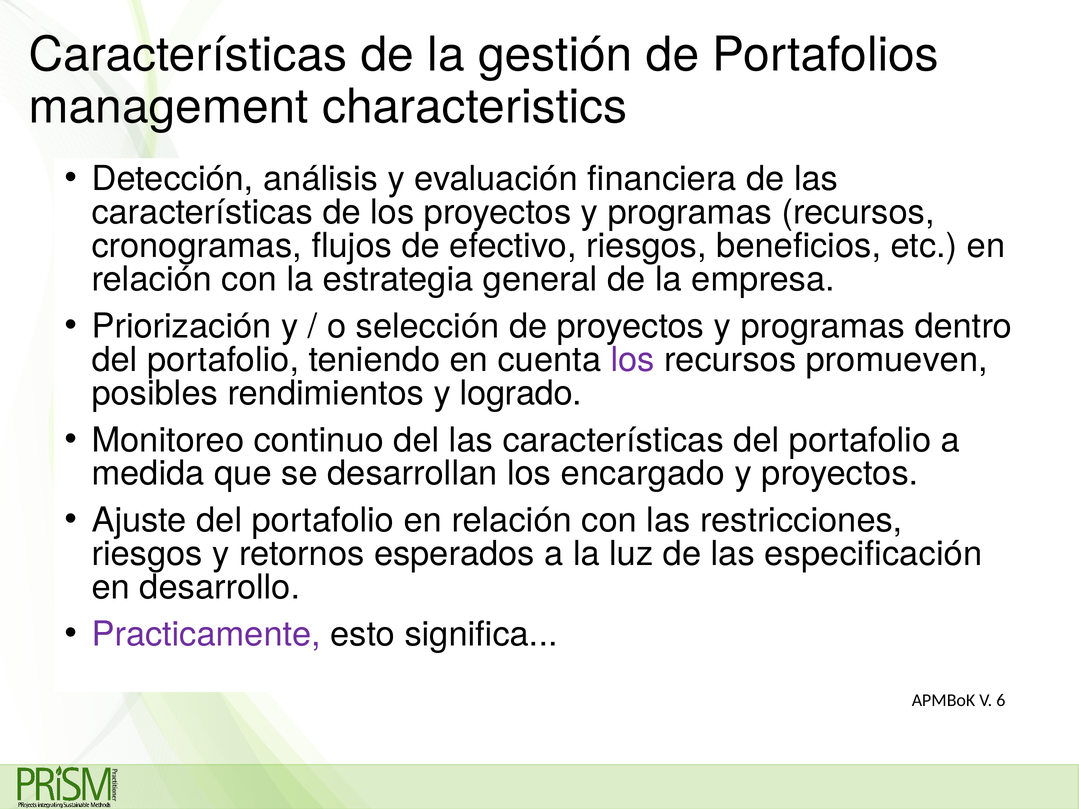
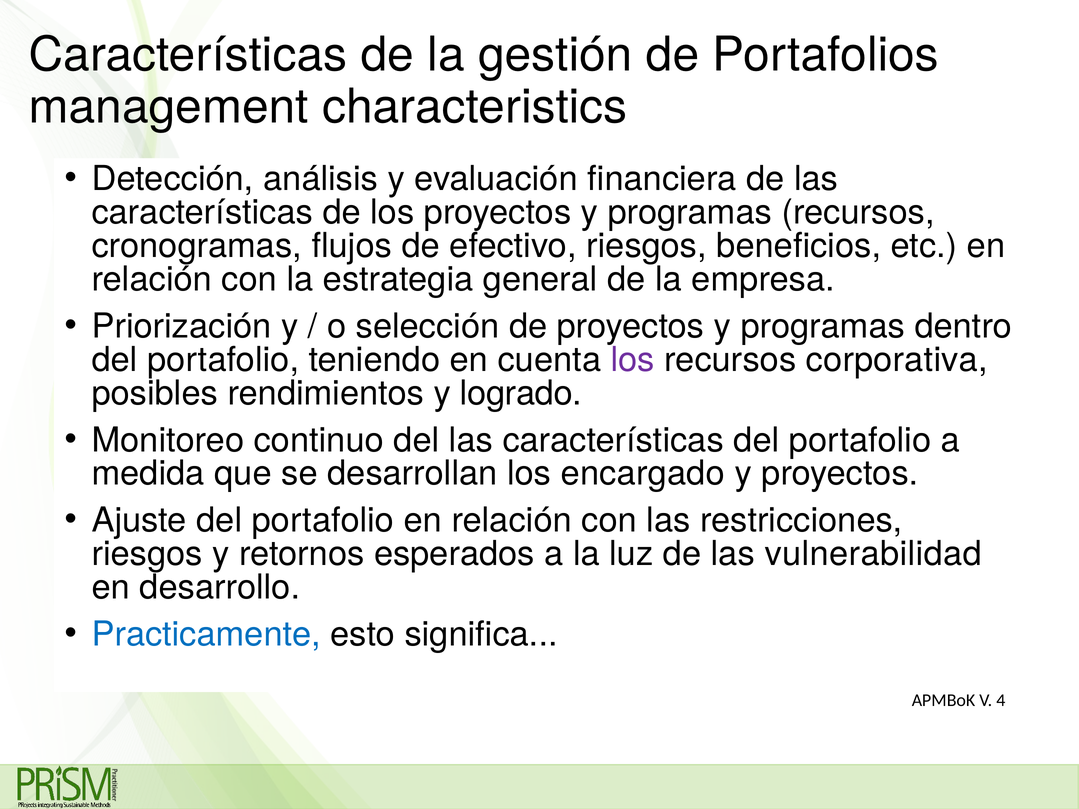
promueven: promueven -> corporativa
especificación: especificación -> vulnerabilidad
Practicamente colour: purple -> blue
6: 6 -> 4
